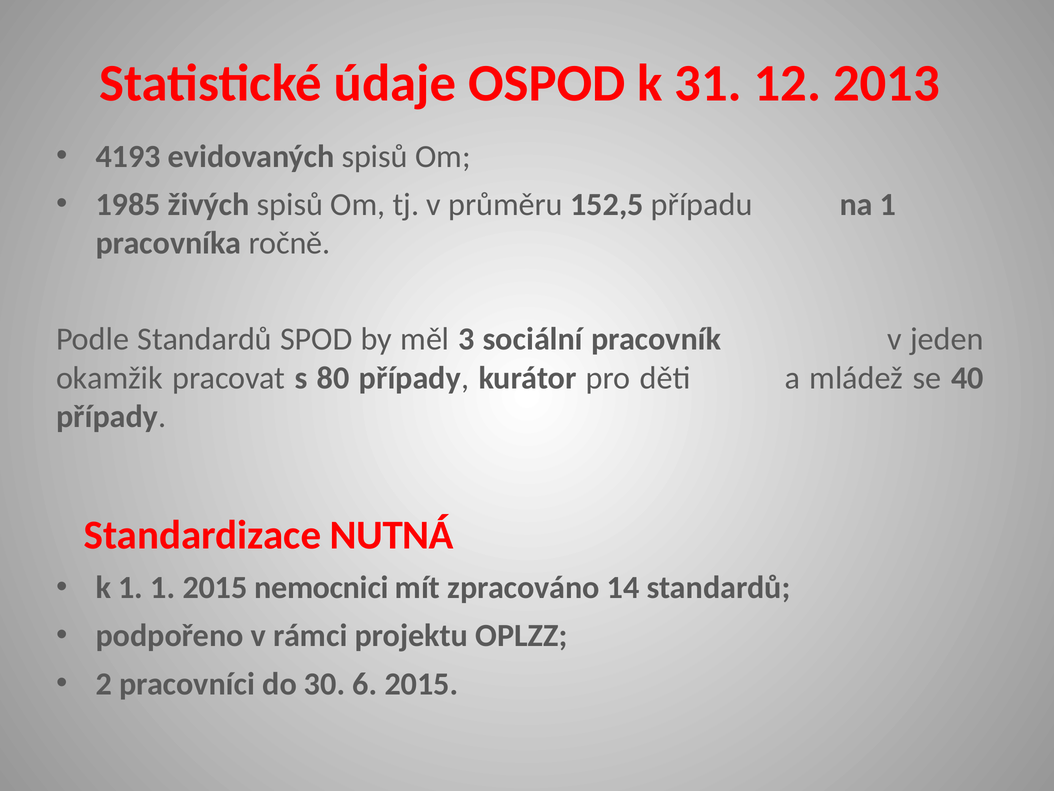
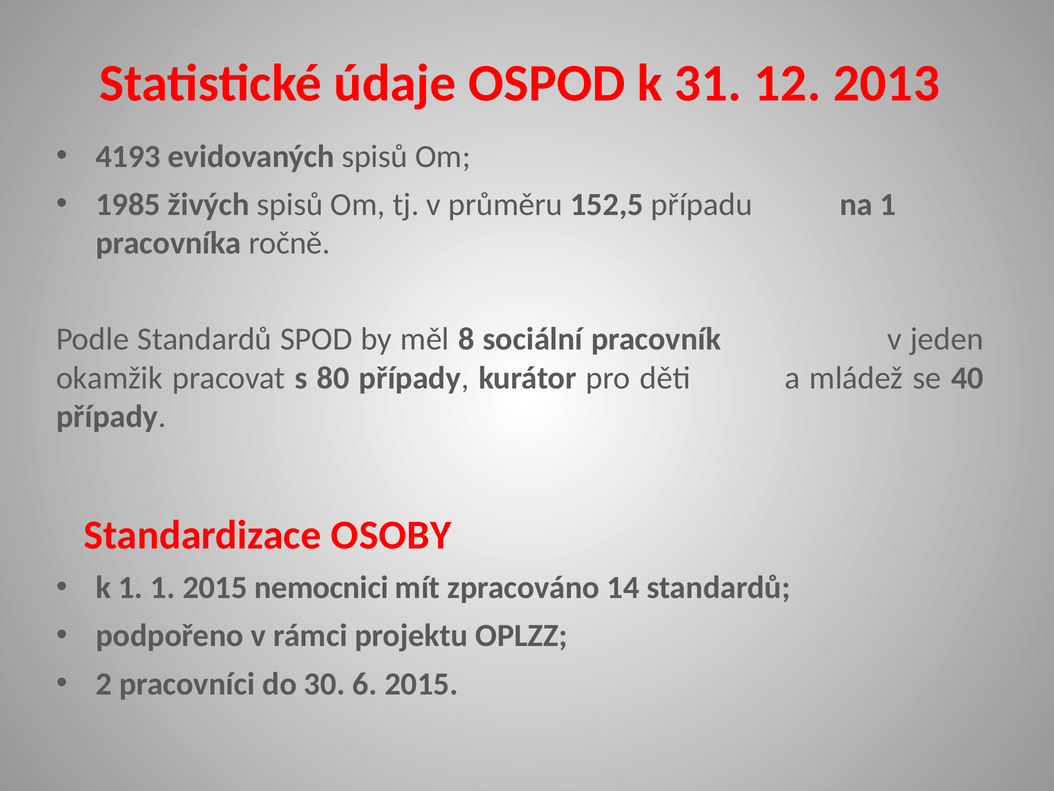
3: 3 -> 8
NUTNÁ: NUTNÁ -> OSOBY
